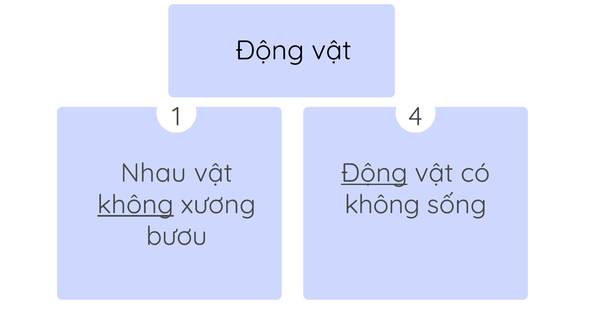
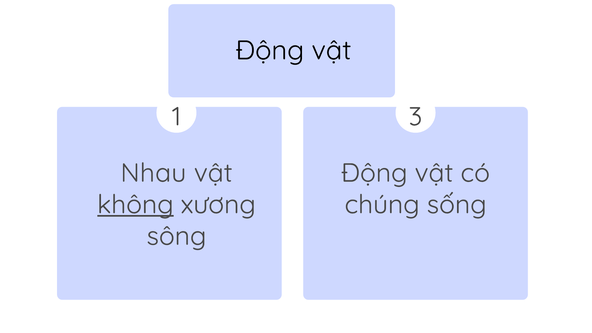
4: 4 -> 3
Động at (374, 173) underline: present -> none
không at (382, 205): không -> chúng
bươu: bươu -> sông
